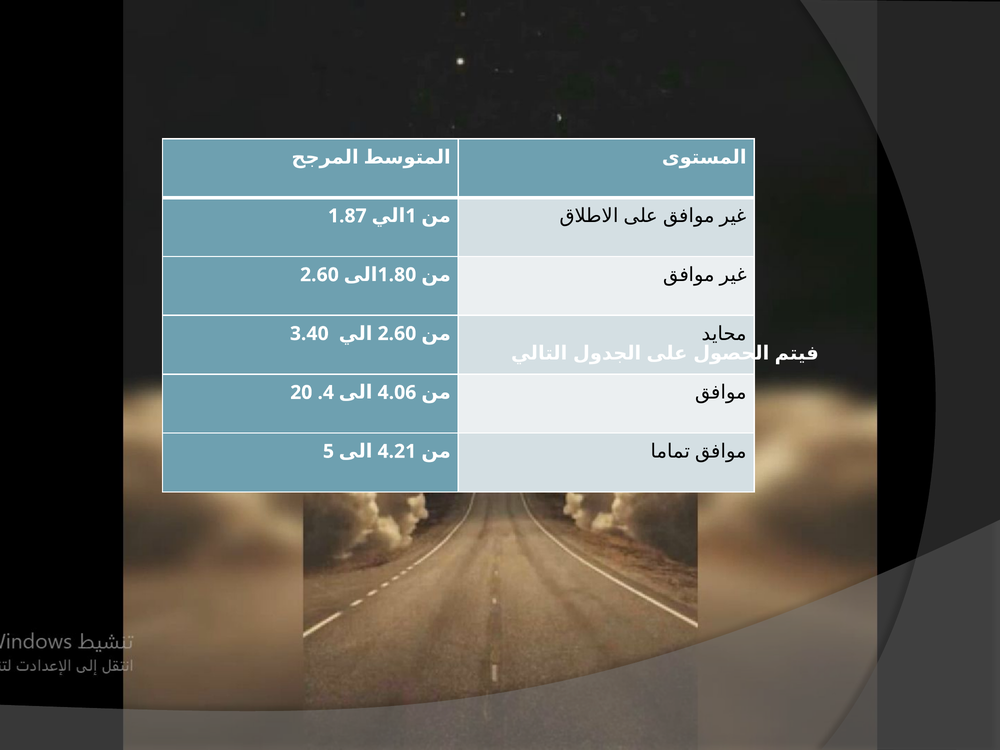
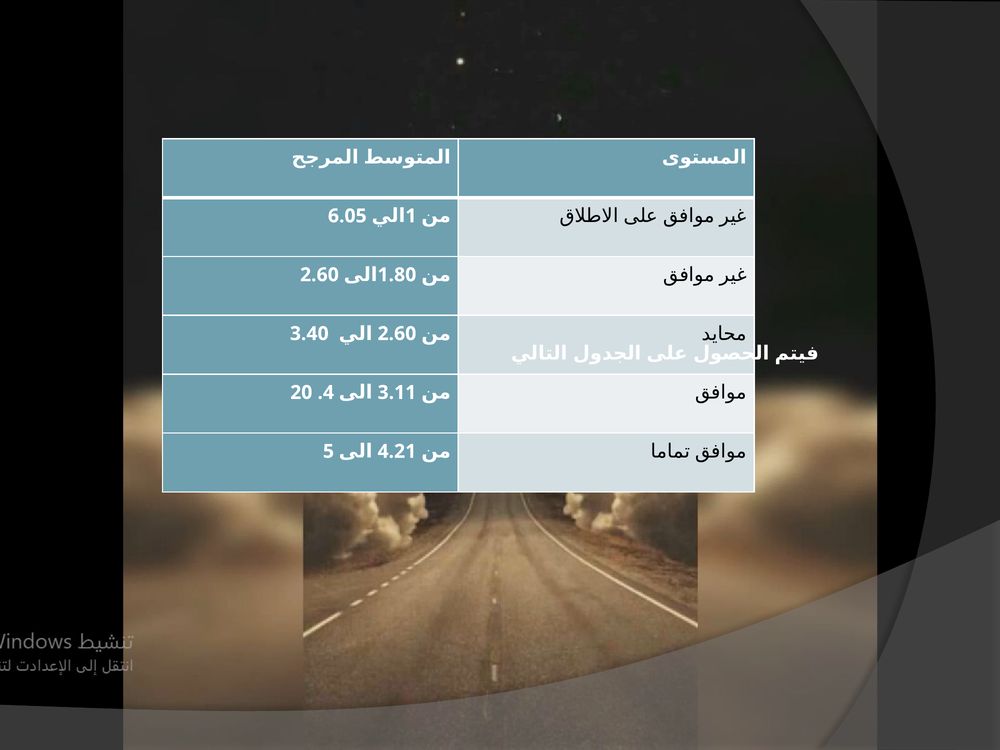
1.87: 1.87 -> 6.05
4.06: 4.06 -> 3.11
